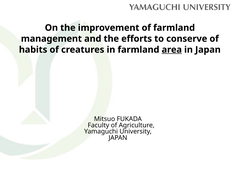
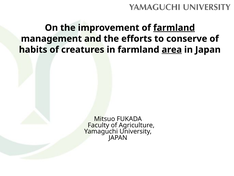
farmland at (174, 28) underline: none -> present
